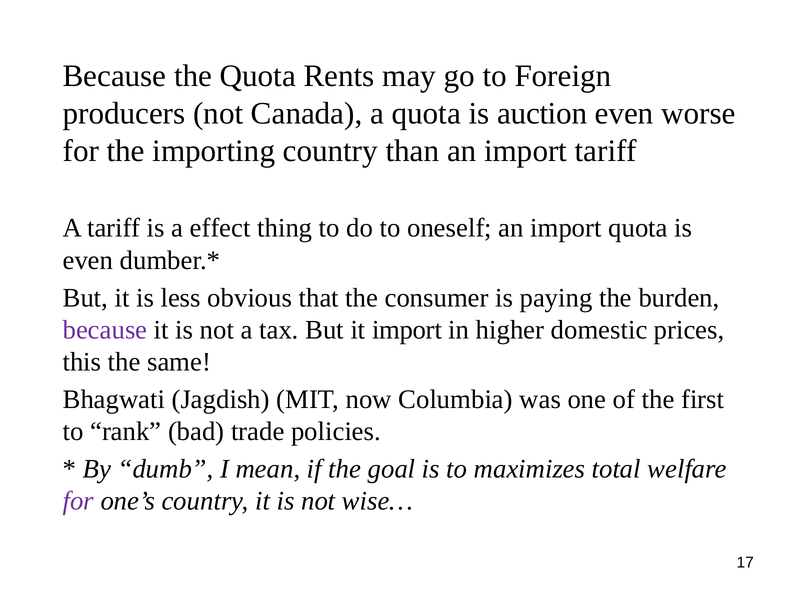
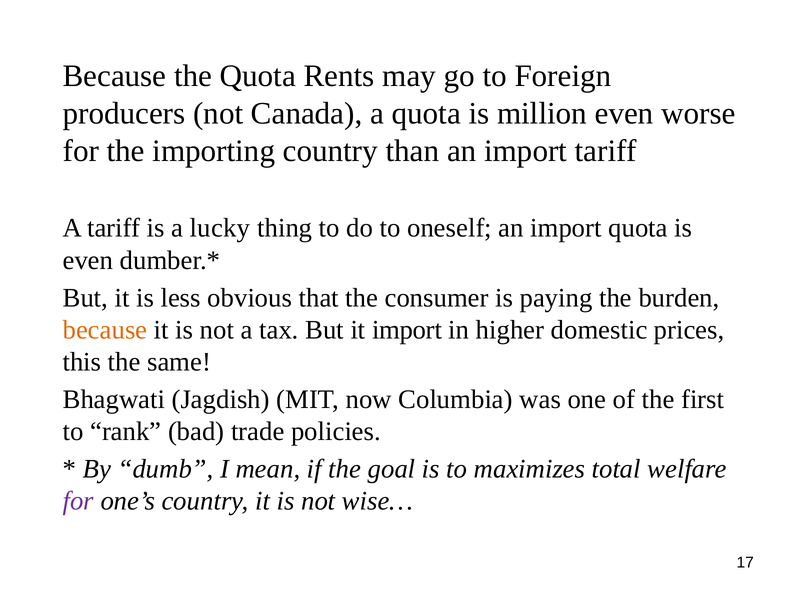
auction: auction -> million
effect: effect -> lucky
because at (105, 330) colour: purple -> orange
